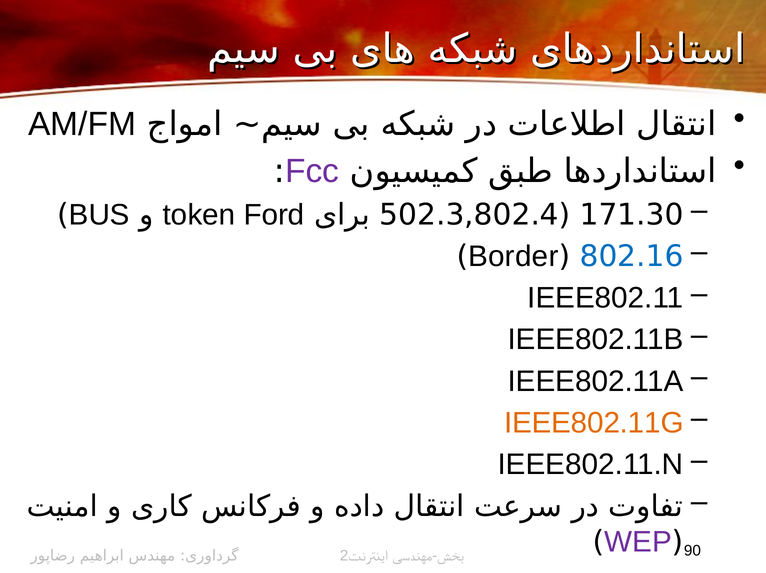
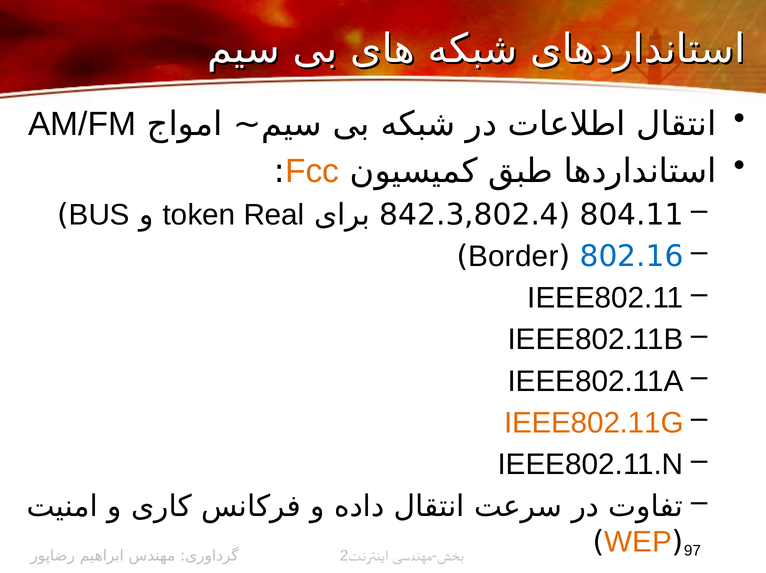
Fcc colour: purple -> orange
Ford: Ford -> Real
502.3,802.4: 502.3,802.4 -> 842.3,802.4
171.30: 171.30 -> 804.11
WEP colour: purple -> orange
90: 90 -> 97
